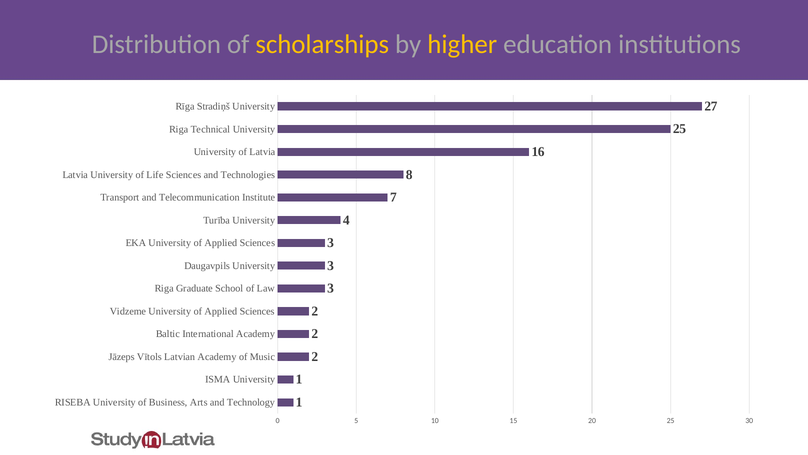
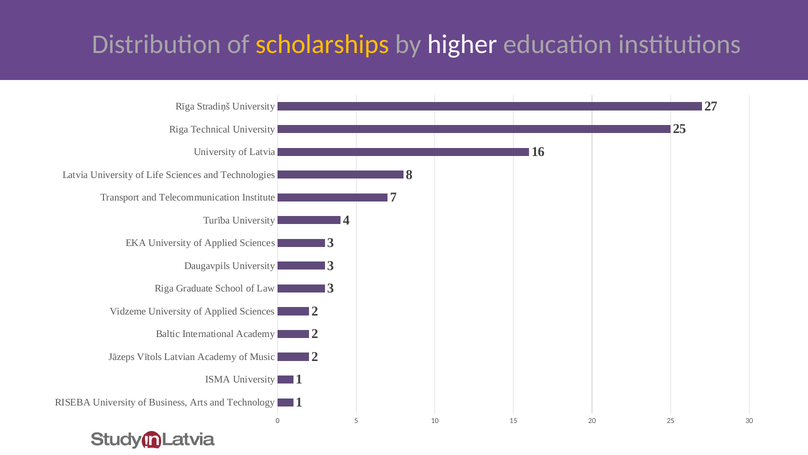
higher colour: yellow -> white
